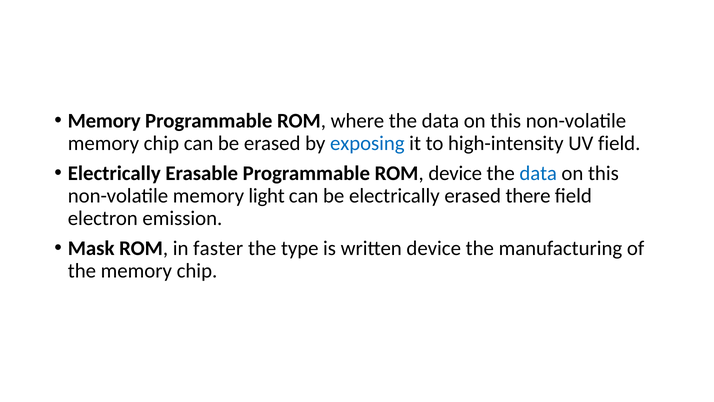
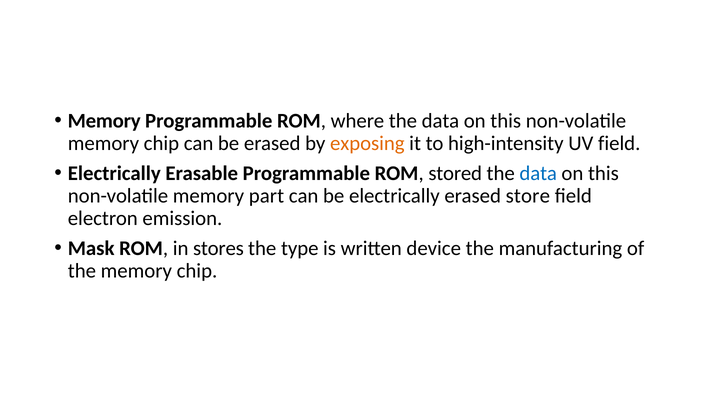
exposing colour: blue -> orange
ROM device: device -> stored
light: light -> part
there: there -> store
faster: faster -> stores
